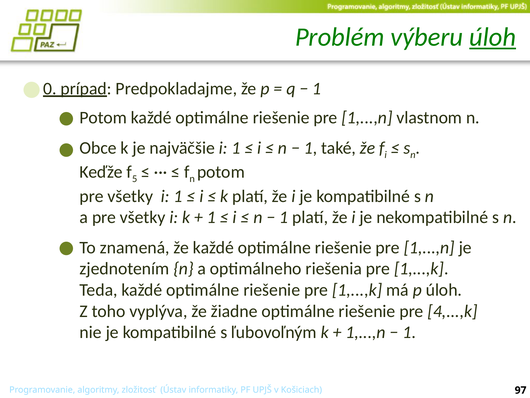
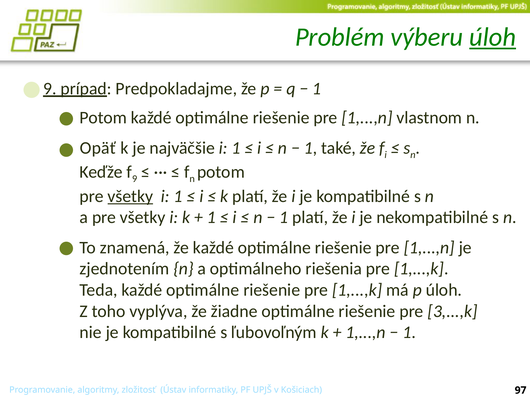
0 at (50, 89): 0 -> 9
Obce: Obce -> Opäť
5 at (135, 179): 5 -> 9
všetky at (130, 196) underline: none -> present
4,...,k: 4,...,k -> 3,...,k
